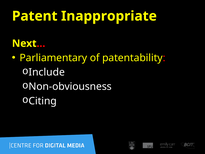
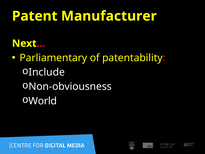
Inappropriate: Inappropriate -> Manufacturer
Citing: Citing -> World
